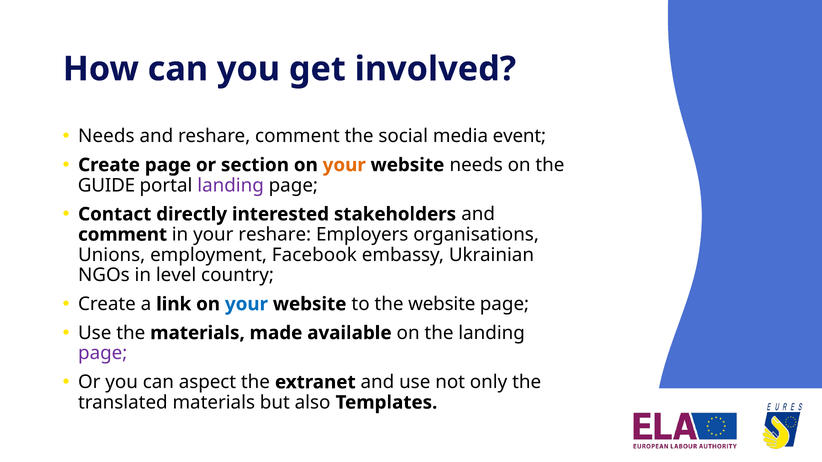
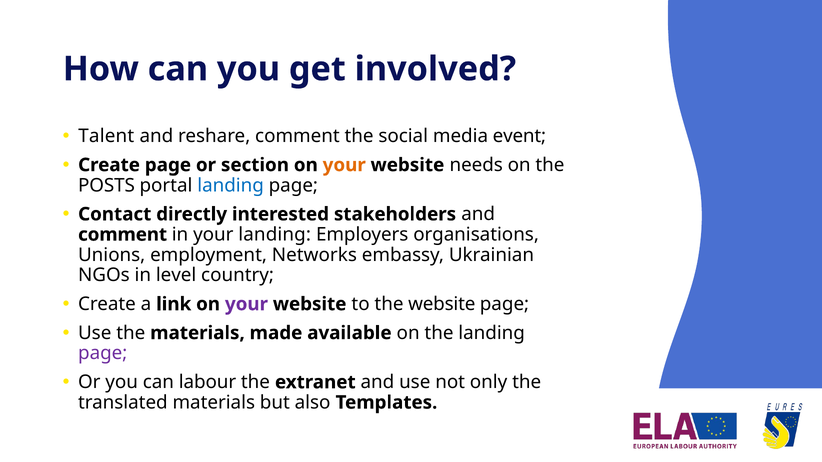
Needs at (106, 136): Needs -> Talent
GUIDE: GUIDE -> POSTS
landing at (231, 185) colour: purple -> blue
your reshare: reshare -> landing
Facebook: Facebook -> Networks
your at (246, 304) colour: blue -> purple
aspect: aspect -> labour
